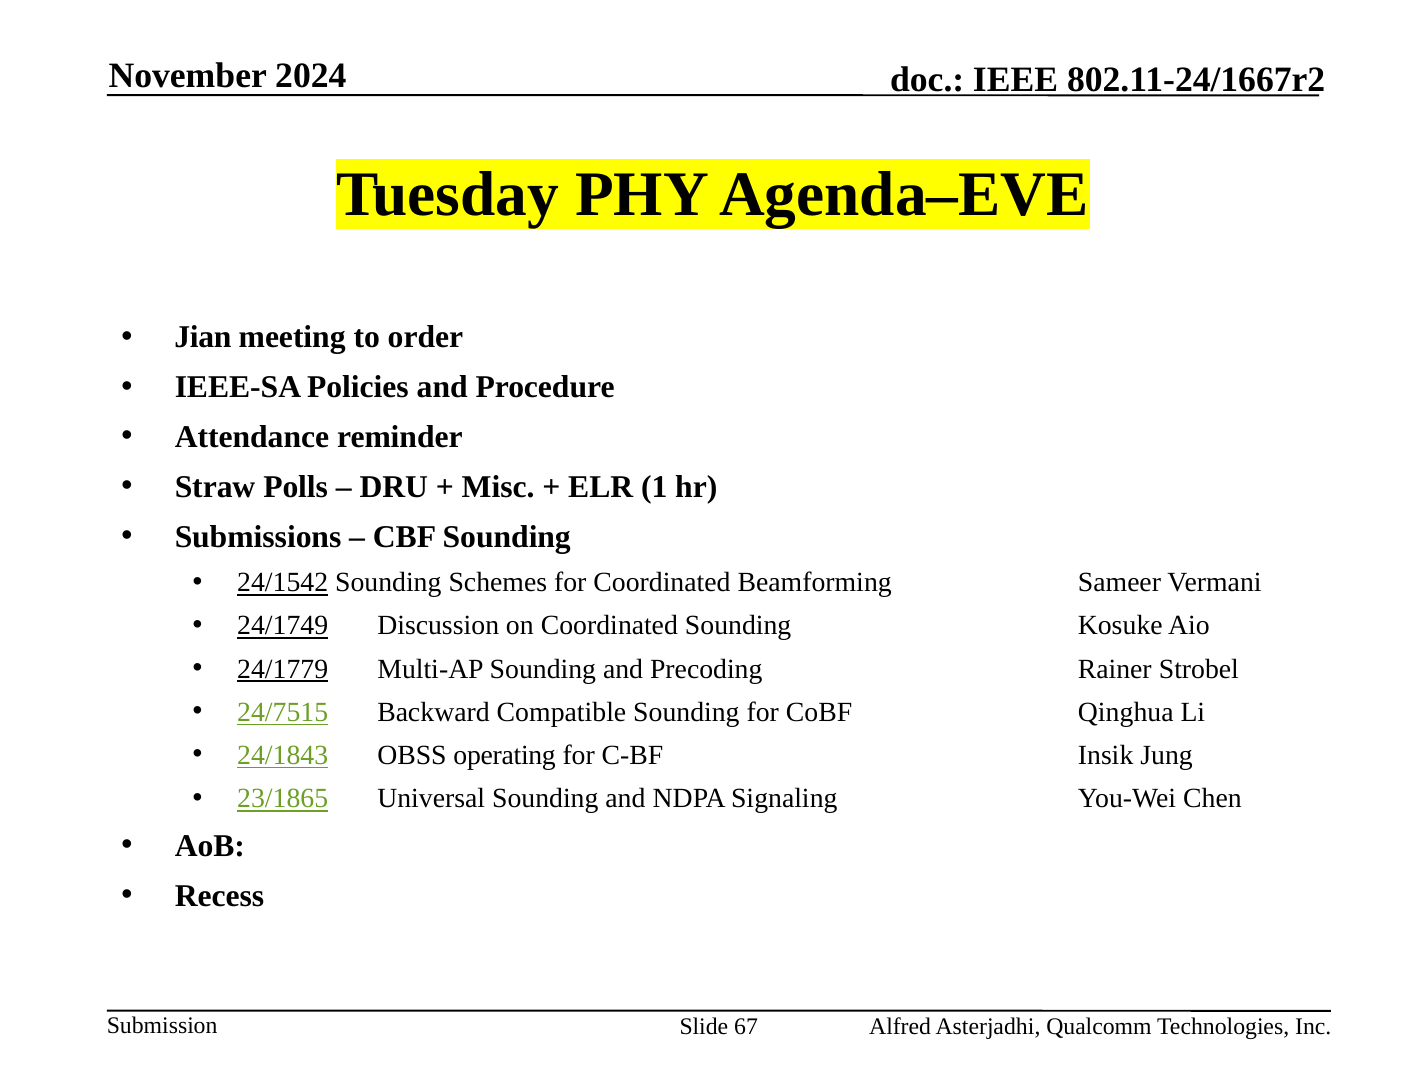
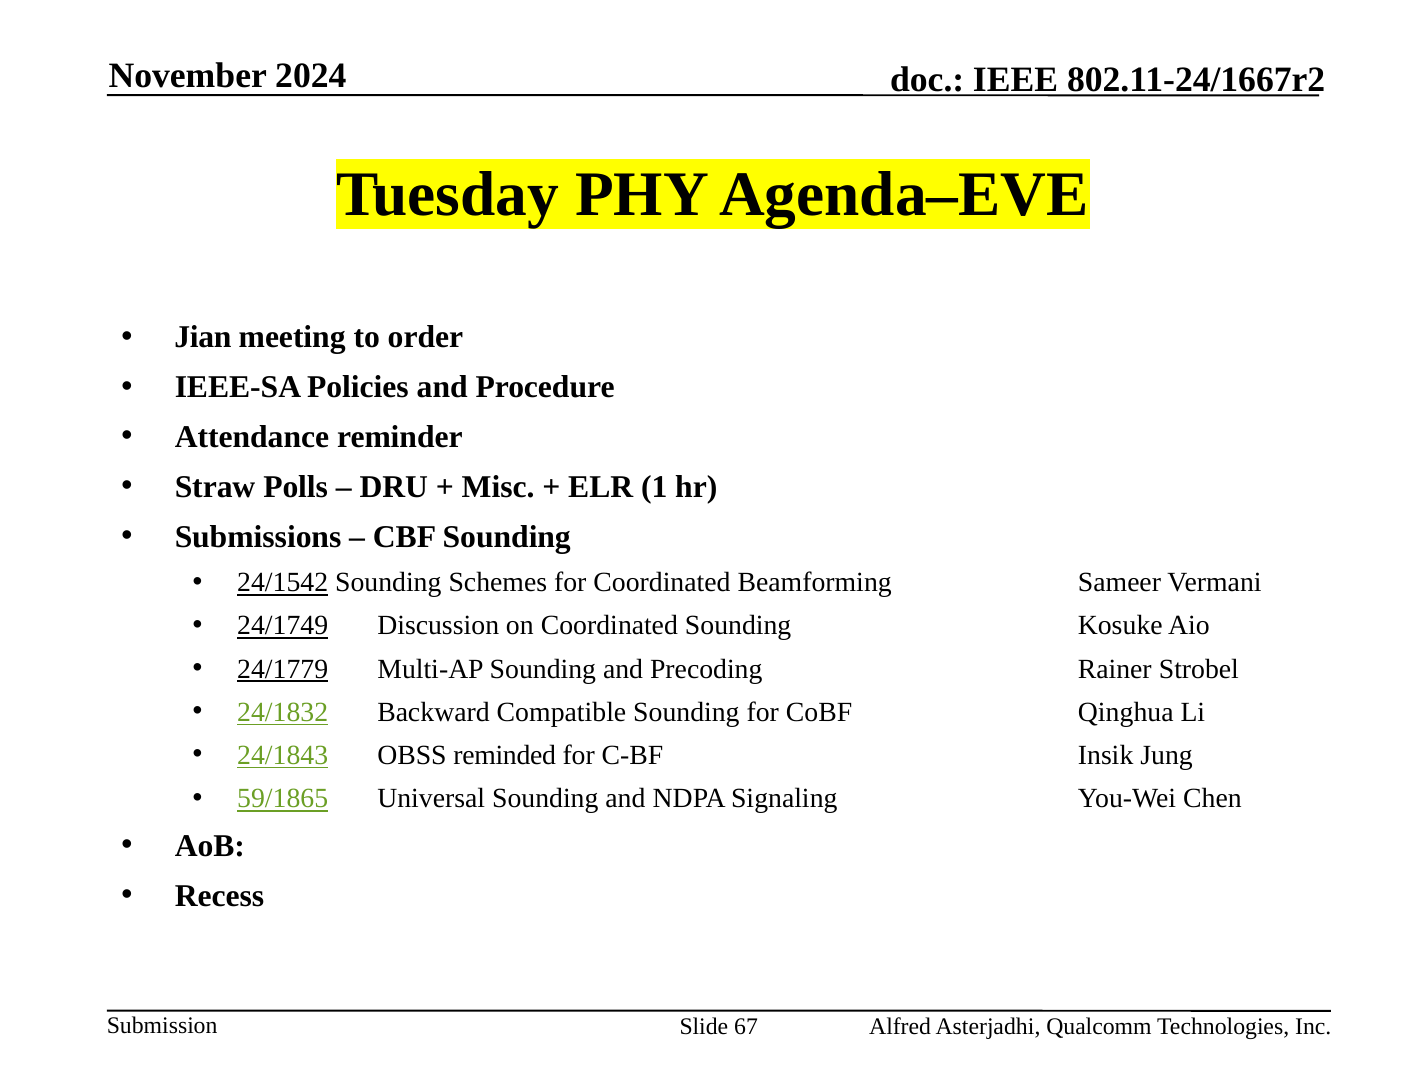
24/7515: 24/7515 -> 24/1832
operating: operating -> reminded
23/1865: 23/1865 -> 59/1865
